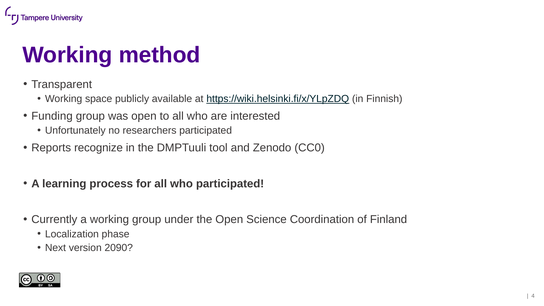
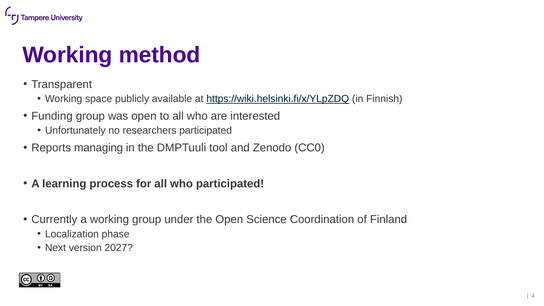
recognize: recognize -> managing
2090: 2090 -> 2027
